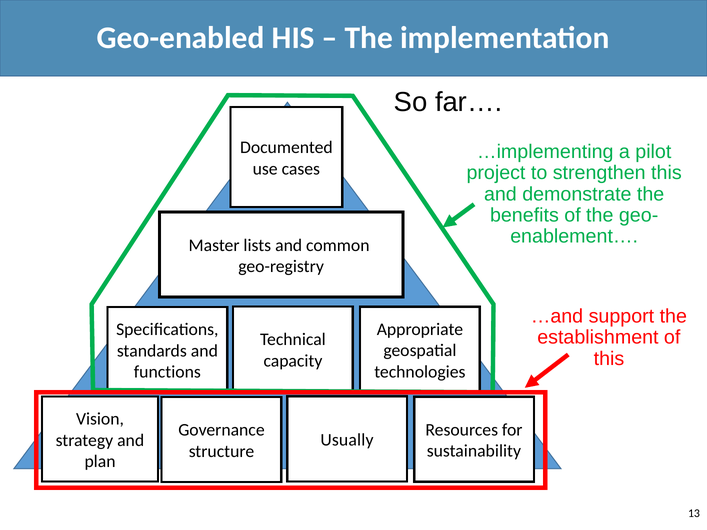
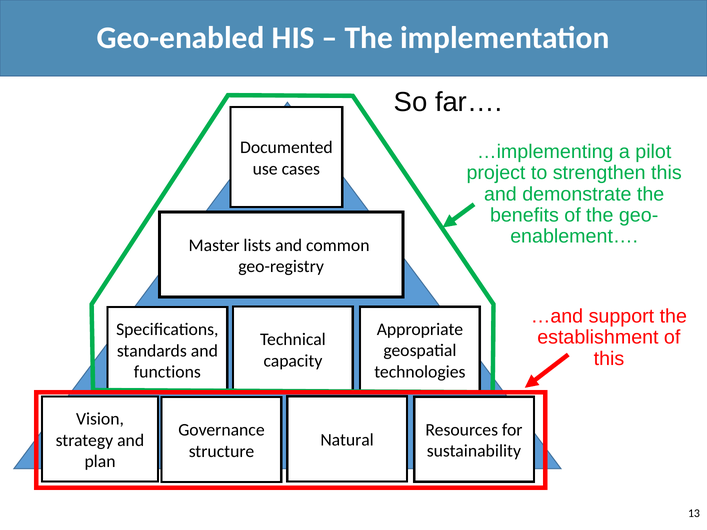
Usually: Usually -> Natural
